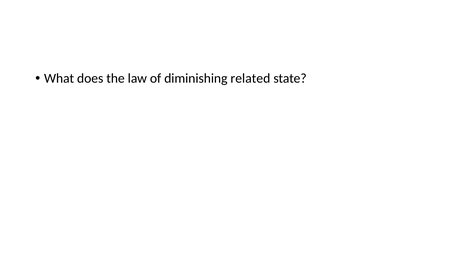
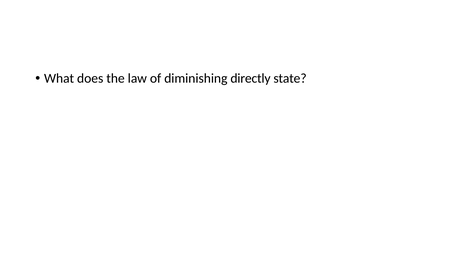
related: related -> directly
